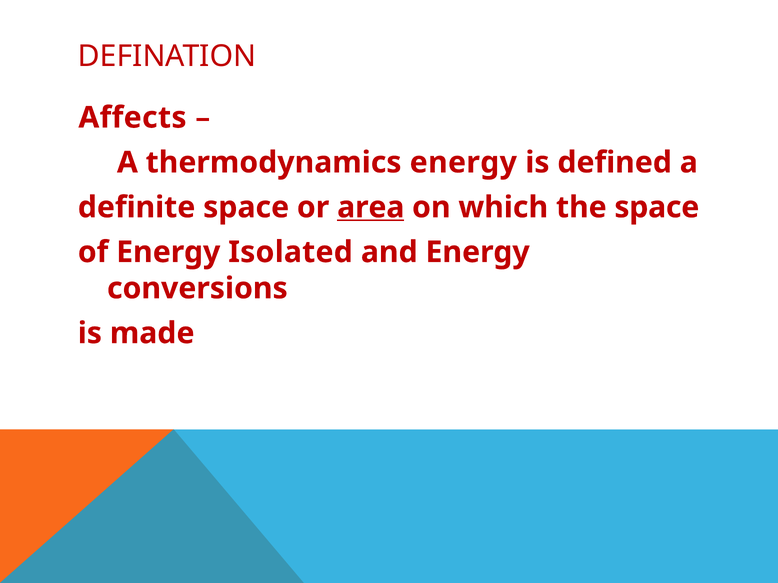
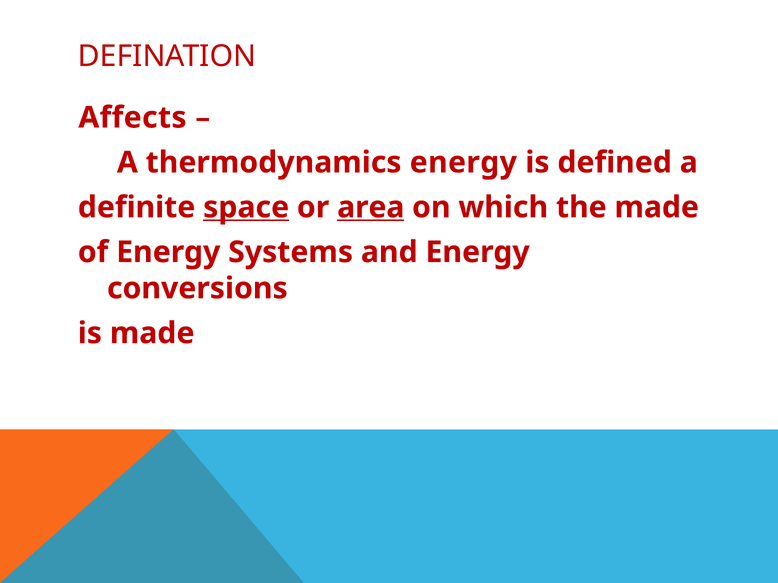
space at (246, 207) underline: none -> present
the space: space -> made
Isolated: Isolated -> Systems
